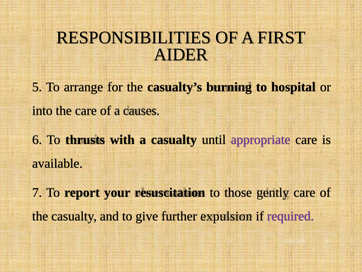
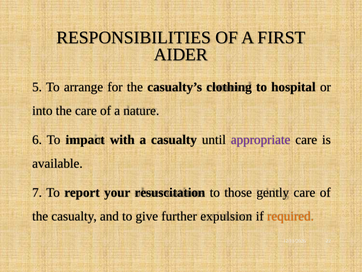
burning: burning -> clothing
causes: causes -> nature
thrusts: thrusts -> impact
required colour: purple -> orange
